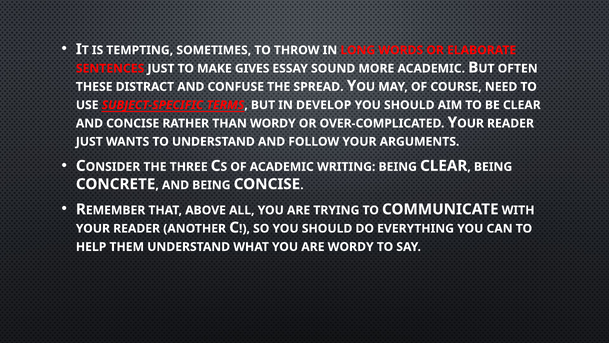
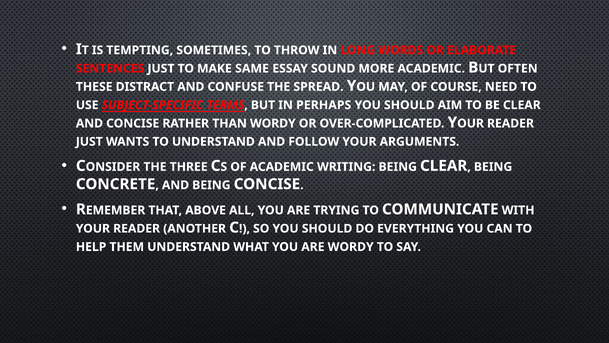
GIVES: GIVES -> SAME
DEVELOP: DEVELOP -> PERHAPS
